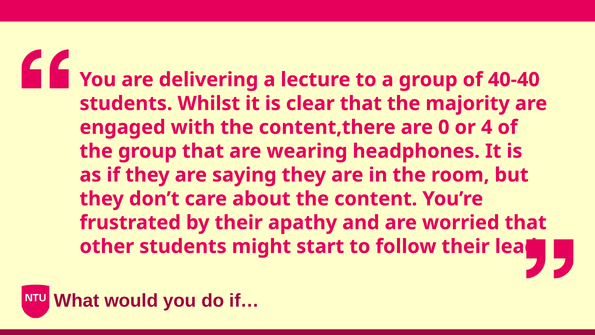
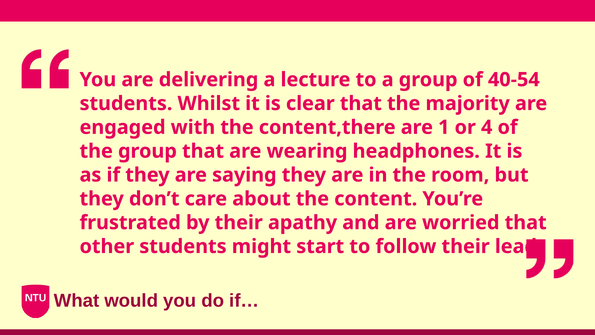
40-40: 40-40 -> 40-54
0: 0 -> 1
